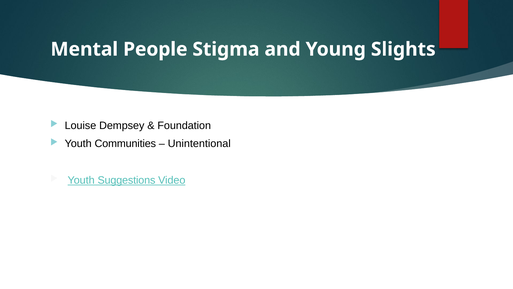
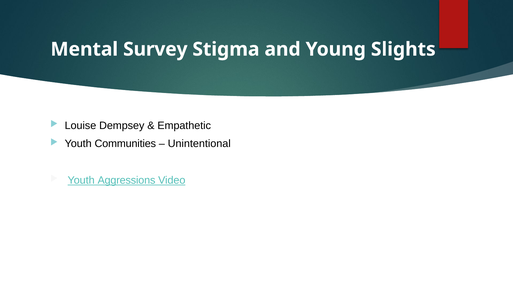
People: People -> Survey
Foundation: Foundation -> Empathetic
Suggestions: Suggestions -> Aggressions
